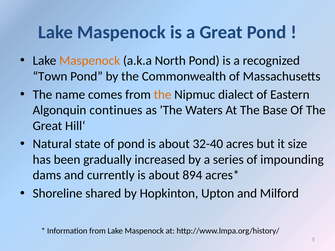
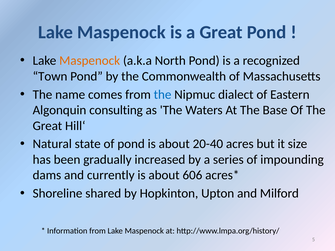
the at (163, 95) colour: orange -> blue
continues: continues -> consulting
32-40: 32-40 -> 20-40
894: 894 -> 606
